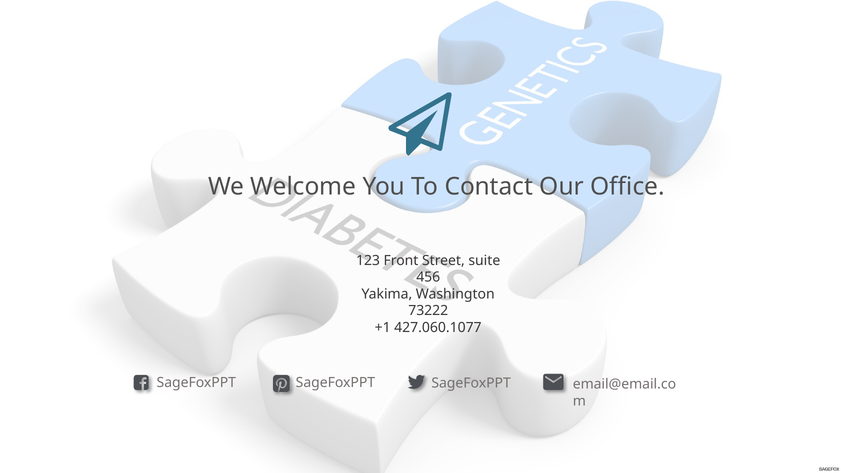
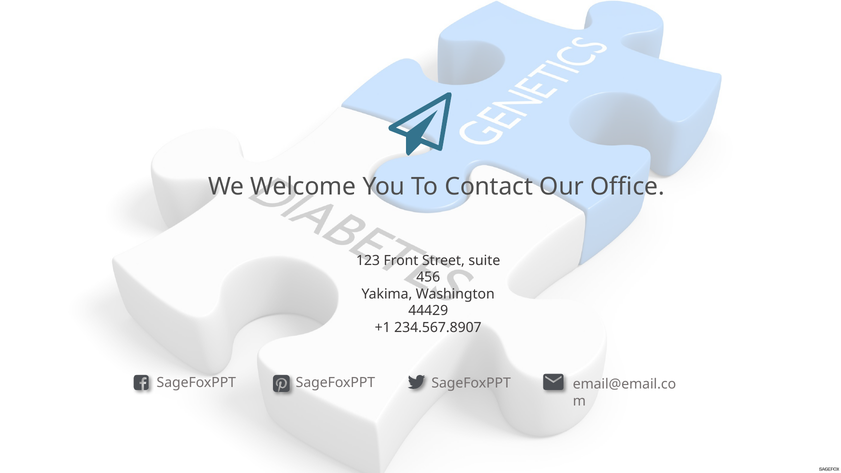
73222: 73222 -> 44429
427.060.1077: 427.060.1077 -> 234.567.8907
